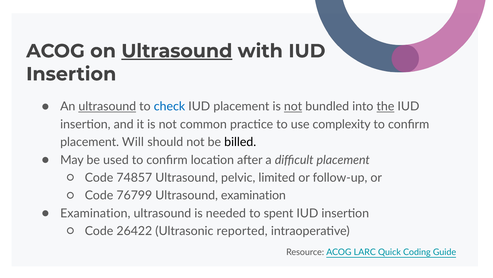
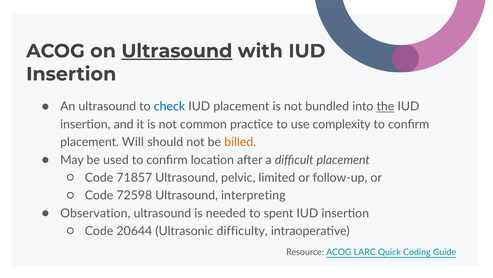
ultrasound at (107, 106) underline: present -> none
not at (293, 106) underline: present -> none
billed colour: black -> orange
74857: 74857 -> 71857
76799: 76799 -> 72598
Ultrasound examination: examination -> interpreting
Examination at (95, 213): Examination -> Observation
26422: 26422 -> 20644
reported: reported -> difficulty
